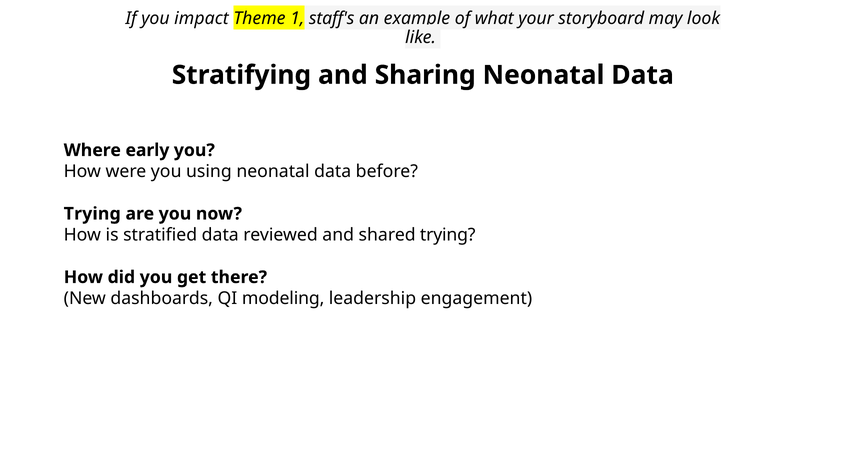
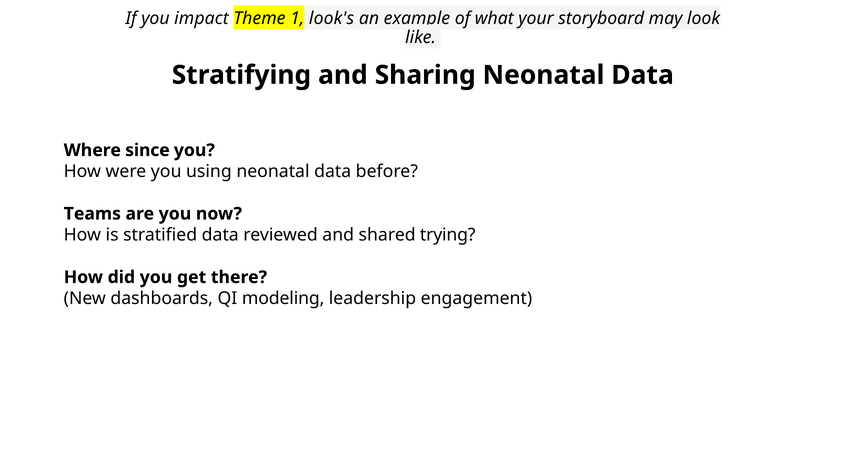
staff's: staff's -> look's
early: early -> since
Trying at (92, 214): Trying -> Teams
